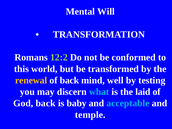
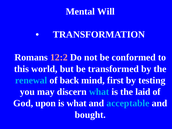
12:2 colour: light green -> pink
renewal colour: yellow -> light blue
well: well -> first
God back: back -> upon
is baby: baby -> what
temple: temple -> bought
